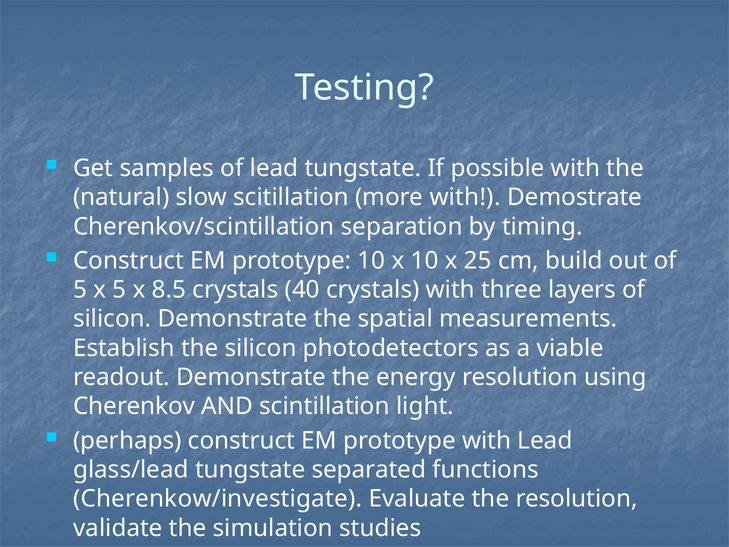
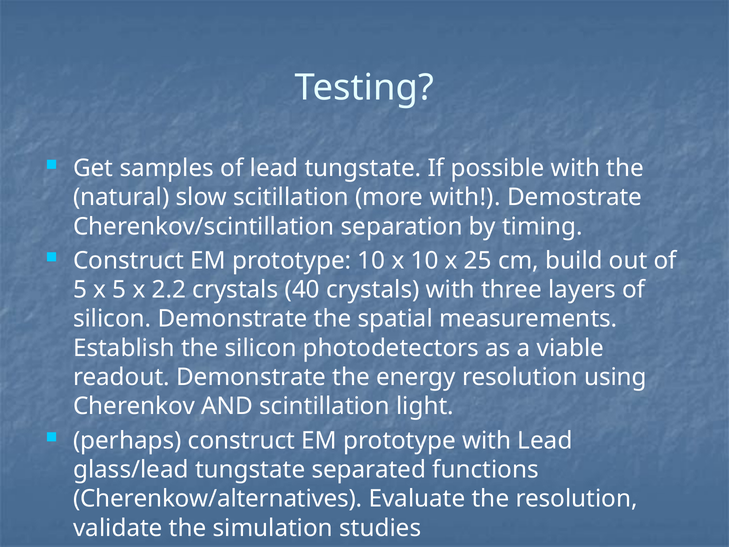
8.5: 8.5 -> 2.2
Cherenkow/investigate: Cherenkow/investigate -> Cherenkow/alternatives
